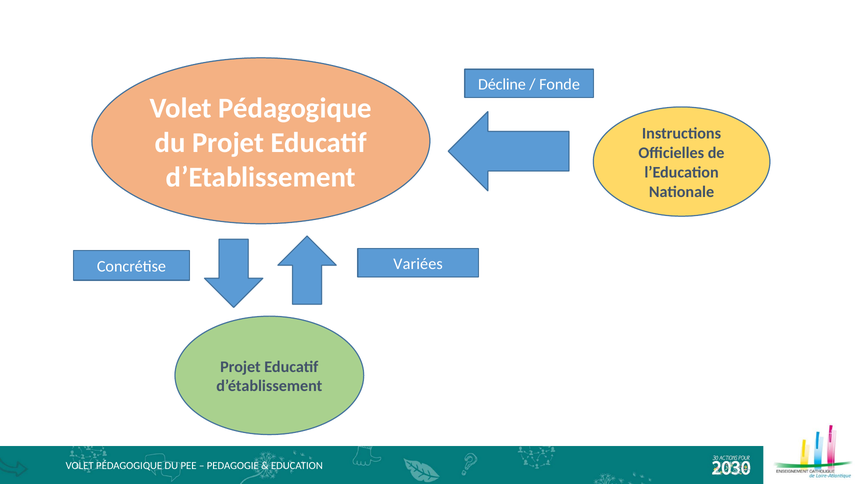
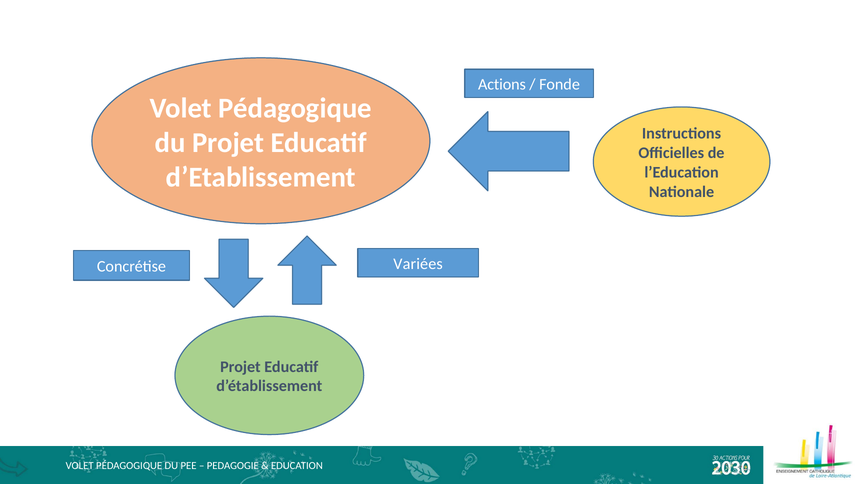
Décline: Décline -> Actions
